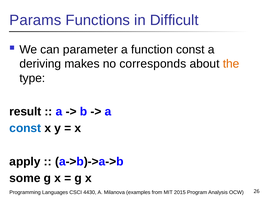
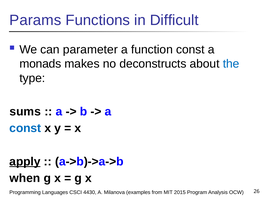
deriving: deriving -> monads
corresponds: corresponds -> deconstructs
the colour: orange -> blue
result: result -> sums
apply underline: none -> present
some: some -> when
